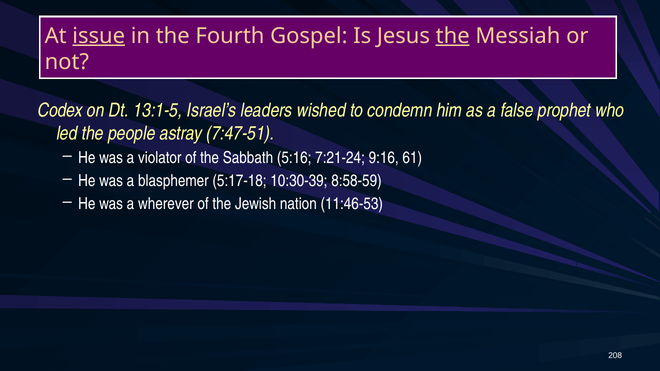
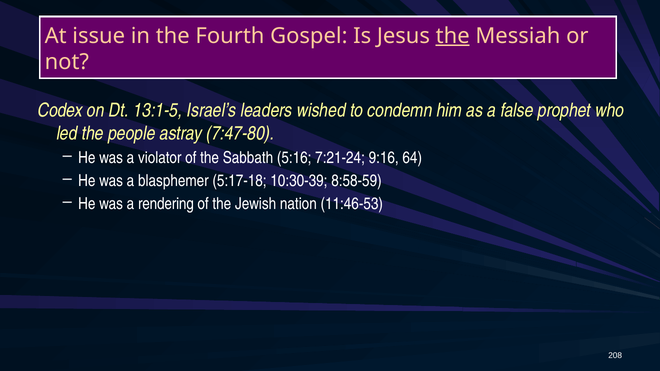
issue underline: present -> none
7:47-51: 7:47-51 -> 7:47-80
61: 61 -> 64
wherever: wherever -> rendering
